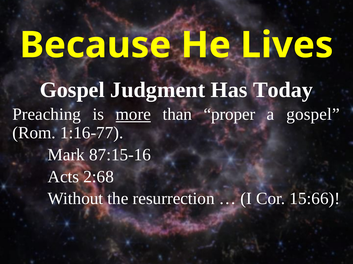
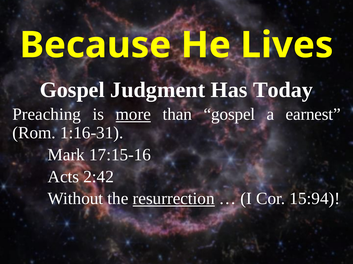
than proper: proper -> gospel
a gospel: gospel -> earnest
1:16-77: 1:16-77 -> 1:16-31
87:15-16: 87:15-16 -> 17:15-16
2:68: 2:68 -> 2:42
resurrection underline: none -> present
15:66: 15:66 -> 15:94
